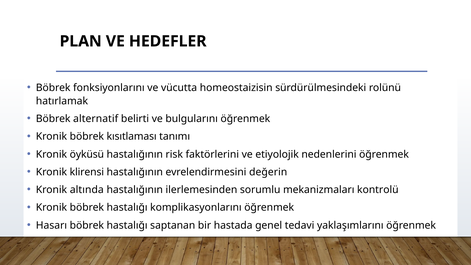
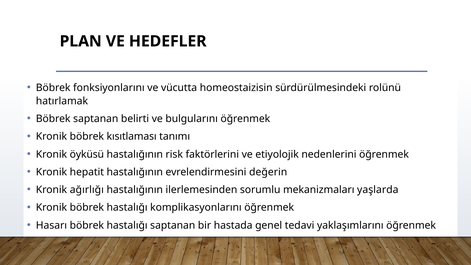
Böbrek alternatif: alternatif -> saptanan
klirensi: klirensi -> hepatit
altında: altında -> ağırlığı
kontrolü: kontrolü -> yaşlarda
